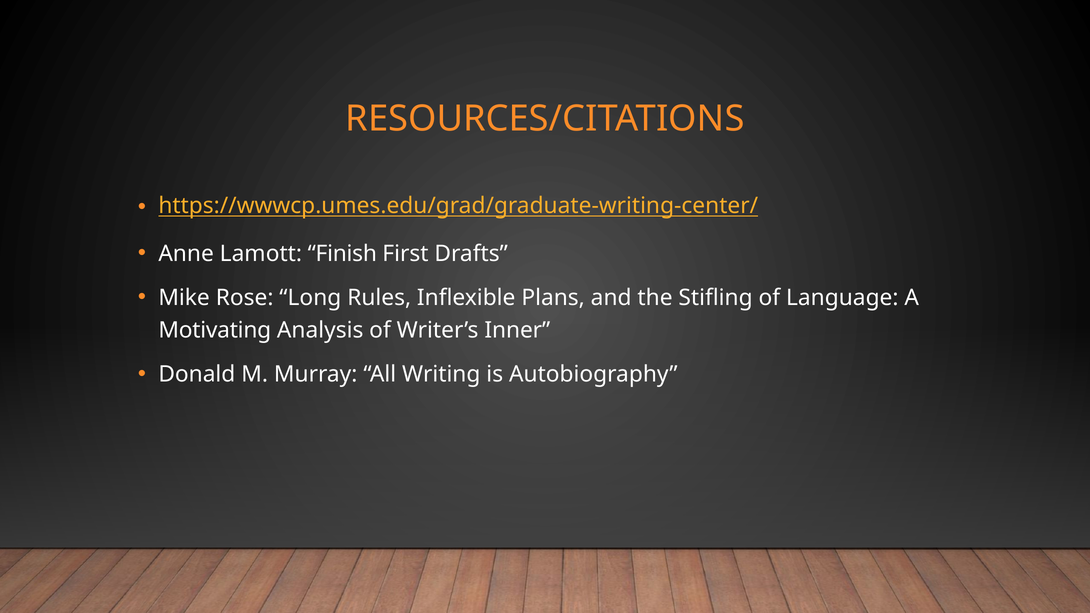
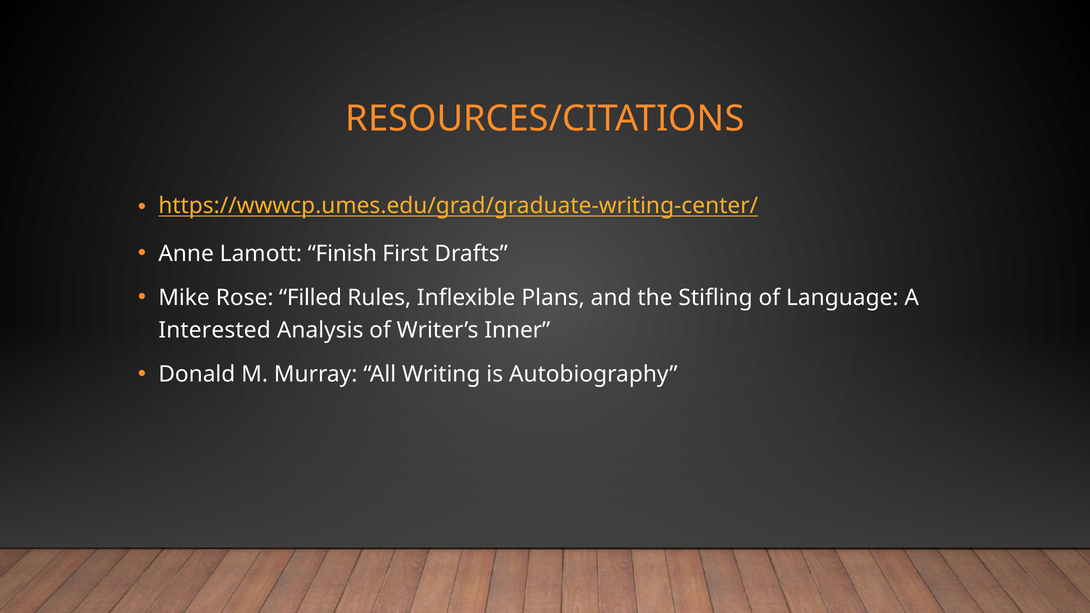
Long: Long -> Filled
Motivating: Motivating -> Interested
